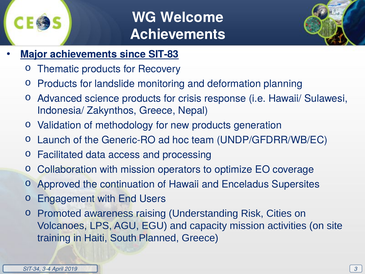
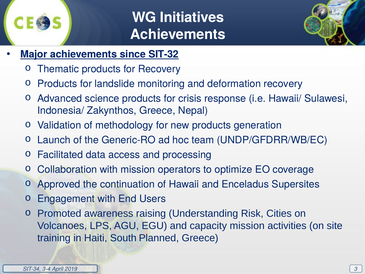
Welcome: Welcome -> Initiatives
SIT-83: SIT-83 -> SIT-32
deformation planning: planning -> recovery
